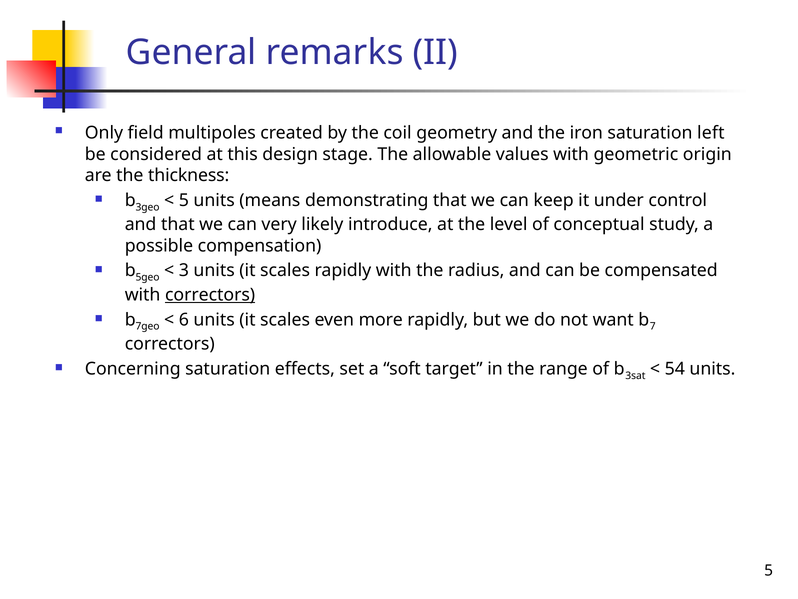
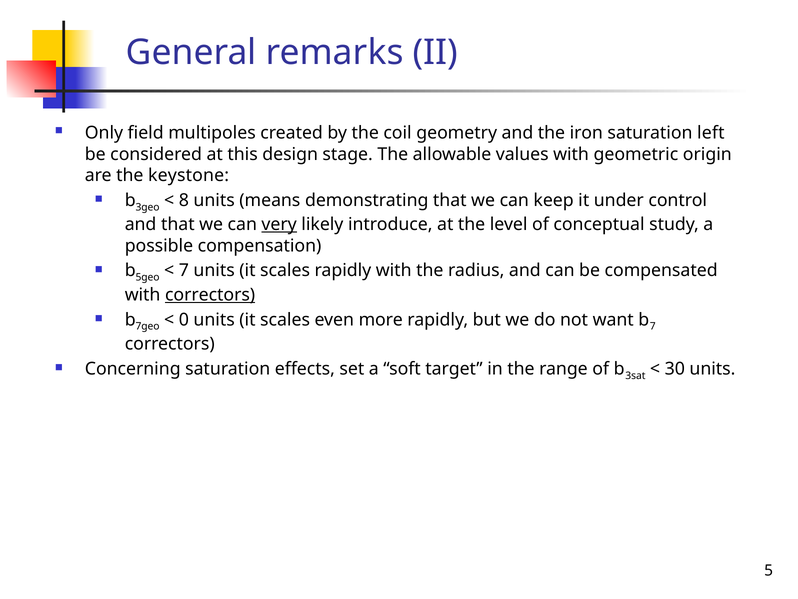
thickness: thickness -> keystone
5 at (184, 200): 5 -> 8
very underline: none -> present
3 at (184, 270): 3 -> 7
6: 6 -> 0
54: 54 -> 30
